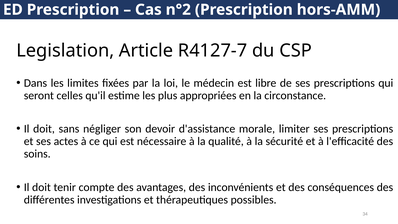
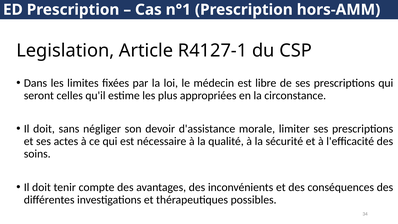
n°2: n°2 -> n°1
R4127-7: R4127-7 -> R4127-1
